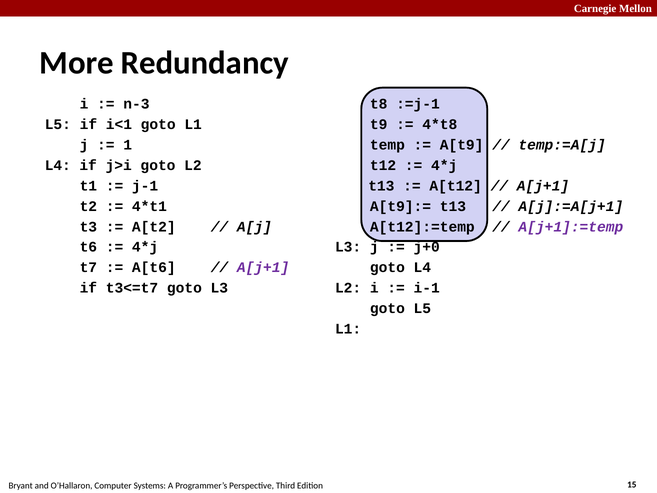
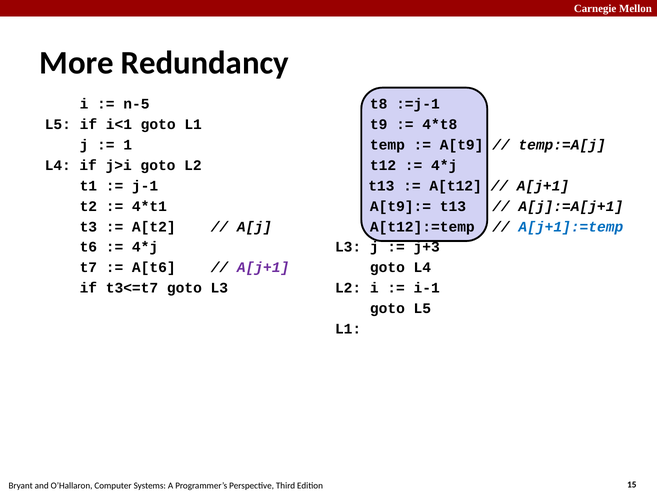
n-3: n-3 -> n-5
A[j+1]:=temp colour: purple -> blue
j+0: j+0 -> j+3
